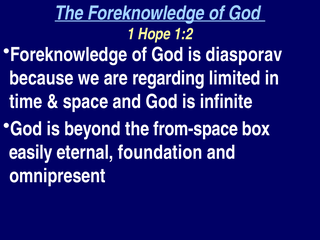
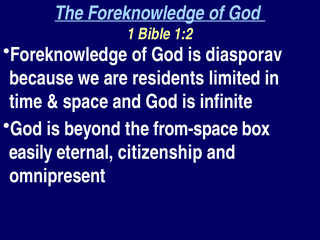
Hope: Hope -> Bible
regarding: regarding -> residents
foundation: foundation -> citizenship
